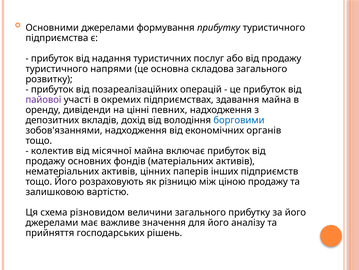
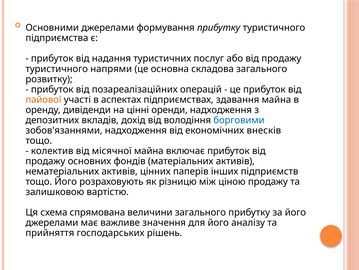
пайової colour: purple -> orange
окремих: окремих -> аспектах
певних: певних -> оренди
органів: органів -> внесків
різновидом: різновидом -> спрямована
